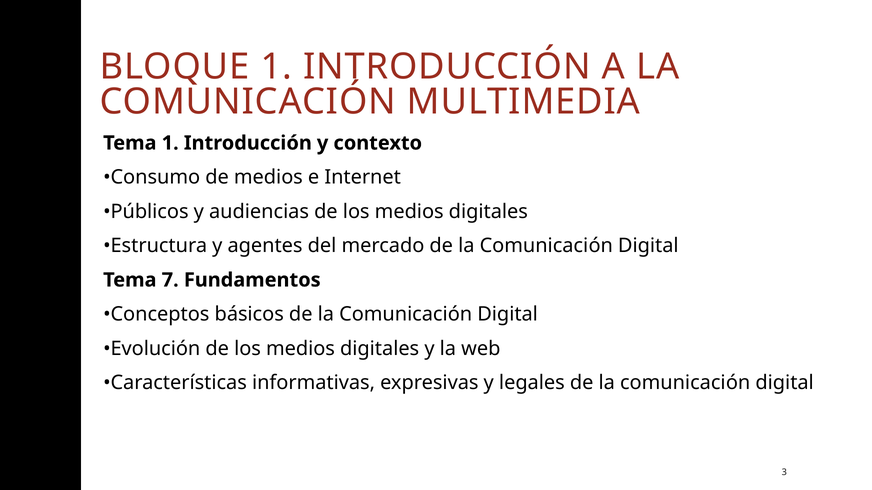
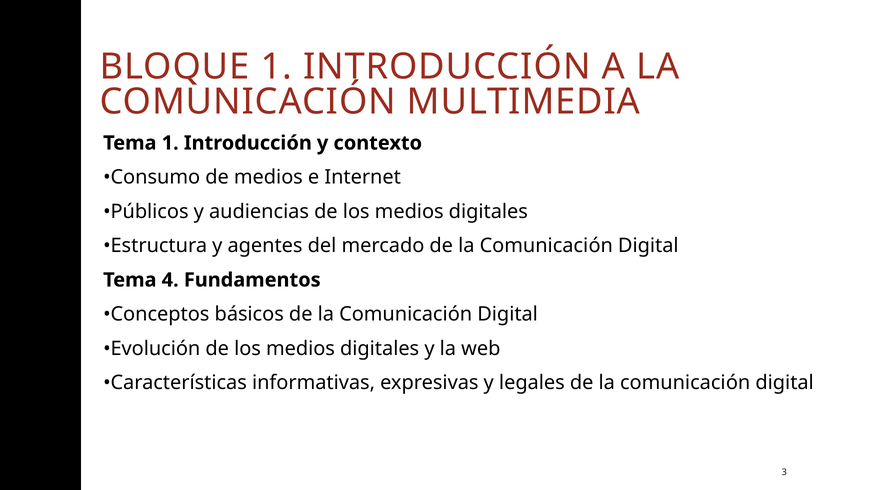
7: 7 -> 4
